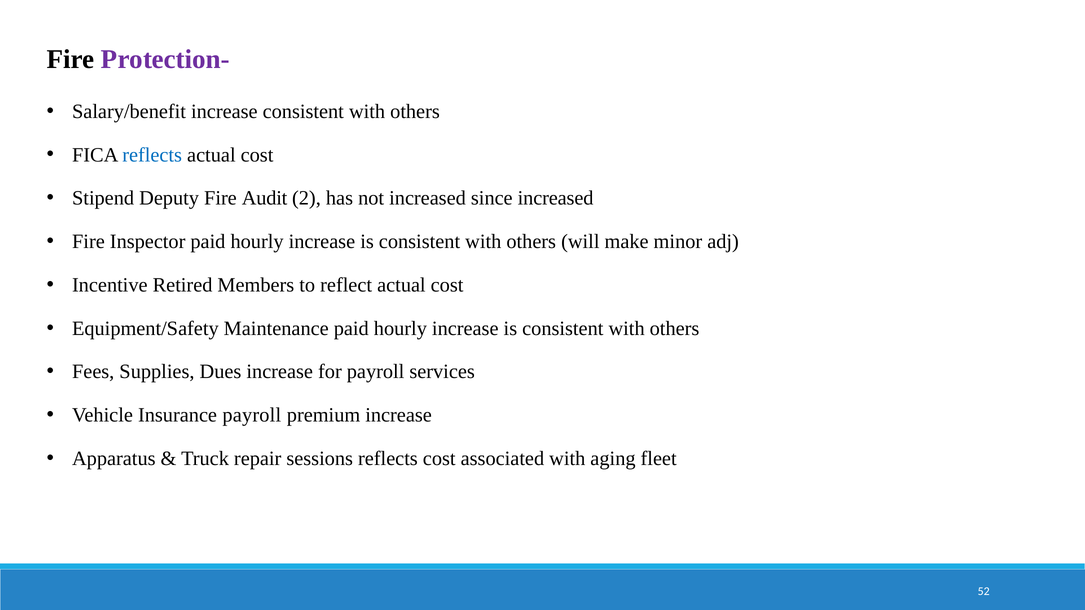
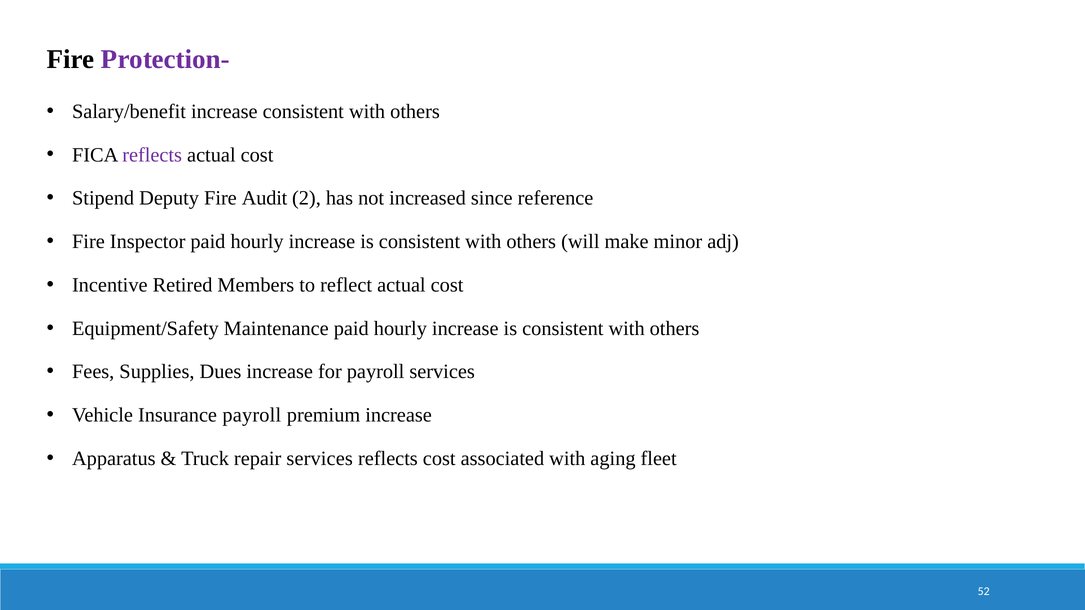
reflects at (152, 155) colour: blue -> purple
since increased: increased -> reference
repair sessions: sessions -> services
